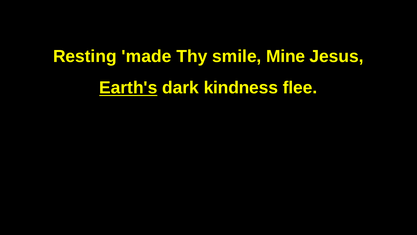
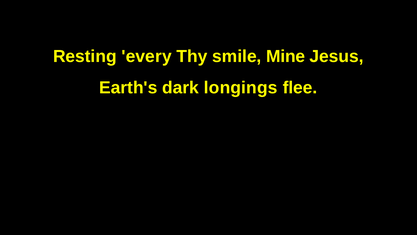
made: made -> every
Earth's underline: present -> none
kindness: kindness -> longings
